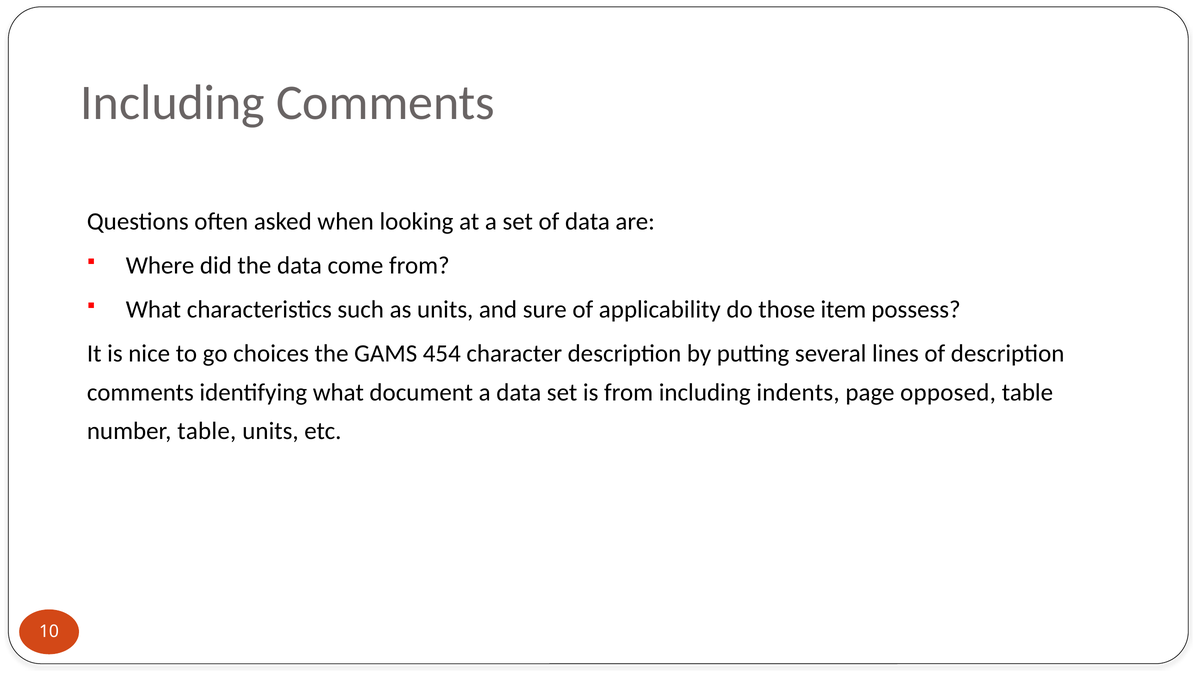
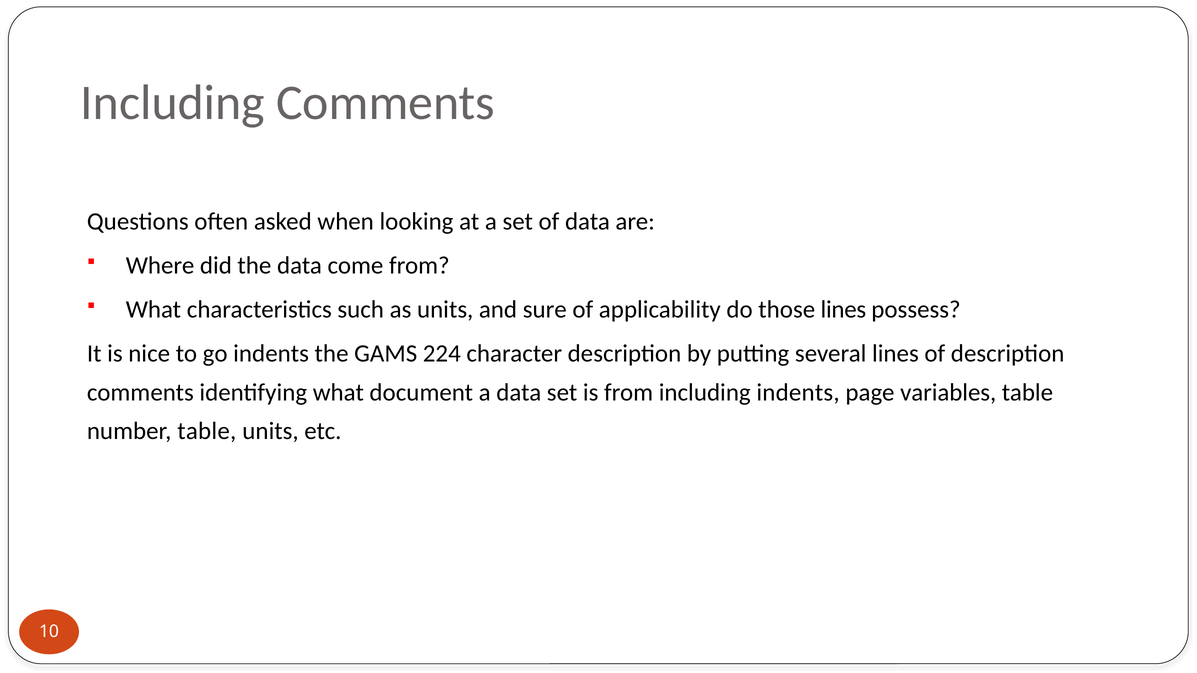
those item: item -> lines
go choices: choices -> indents
454: 454 -> 224
opposed: opposed -> variables
